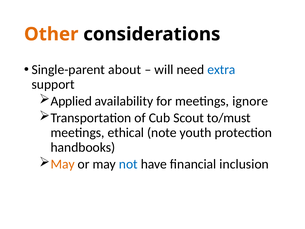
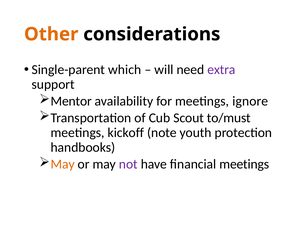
about: about -> which
extra colour: blue -> purple
Applied: Applied -> Mentor
ethical: ethical -> kickoff
not colour: blue -> purple
financial inclusion: inclusion -> meetings
